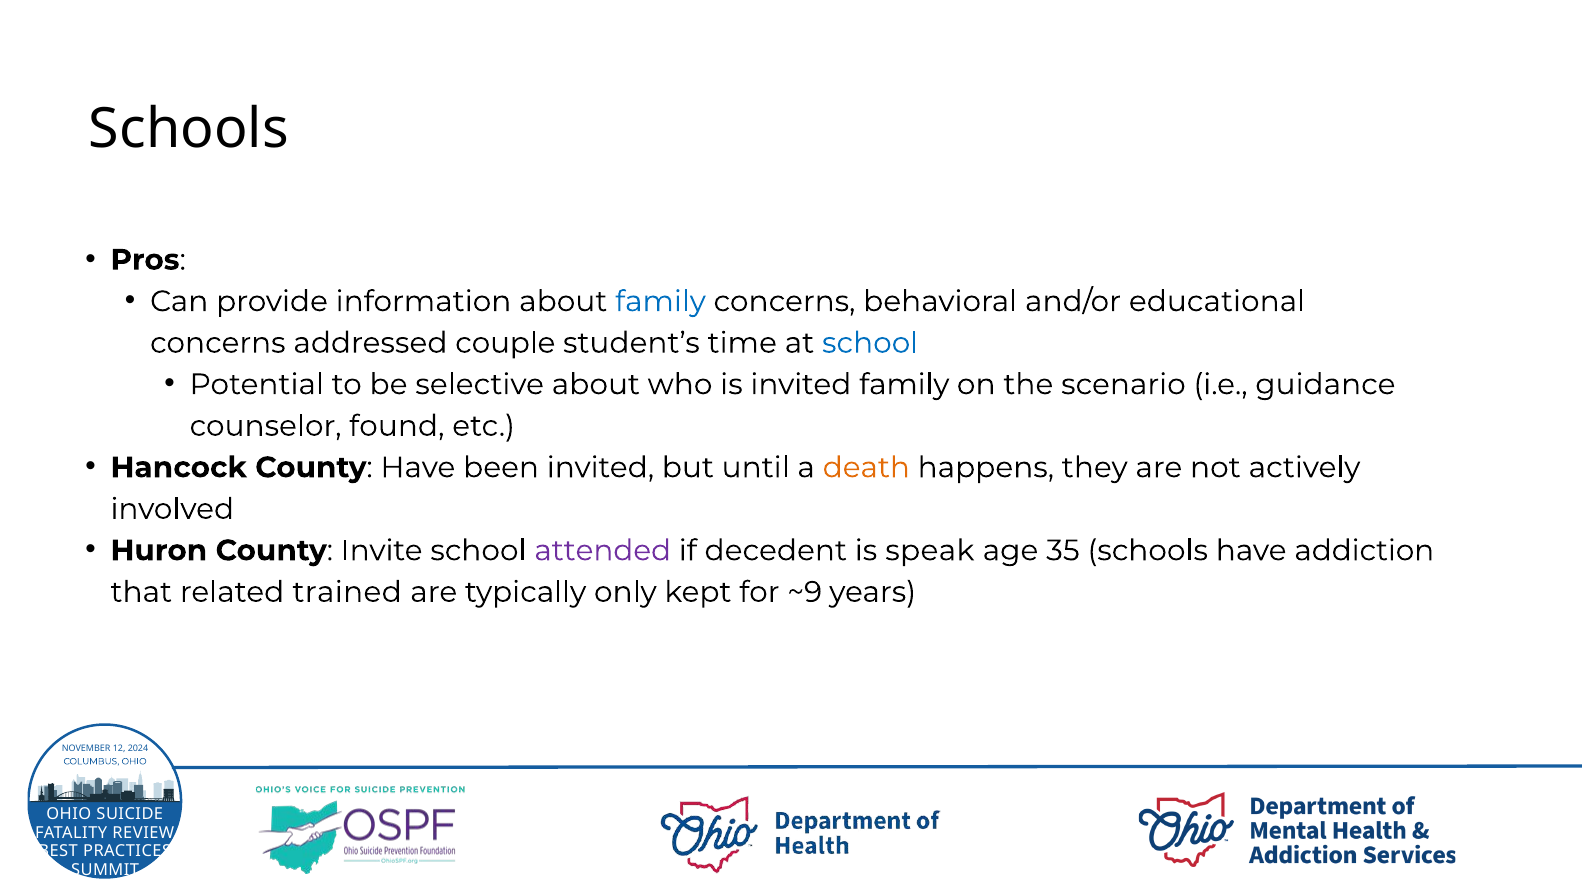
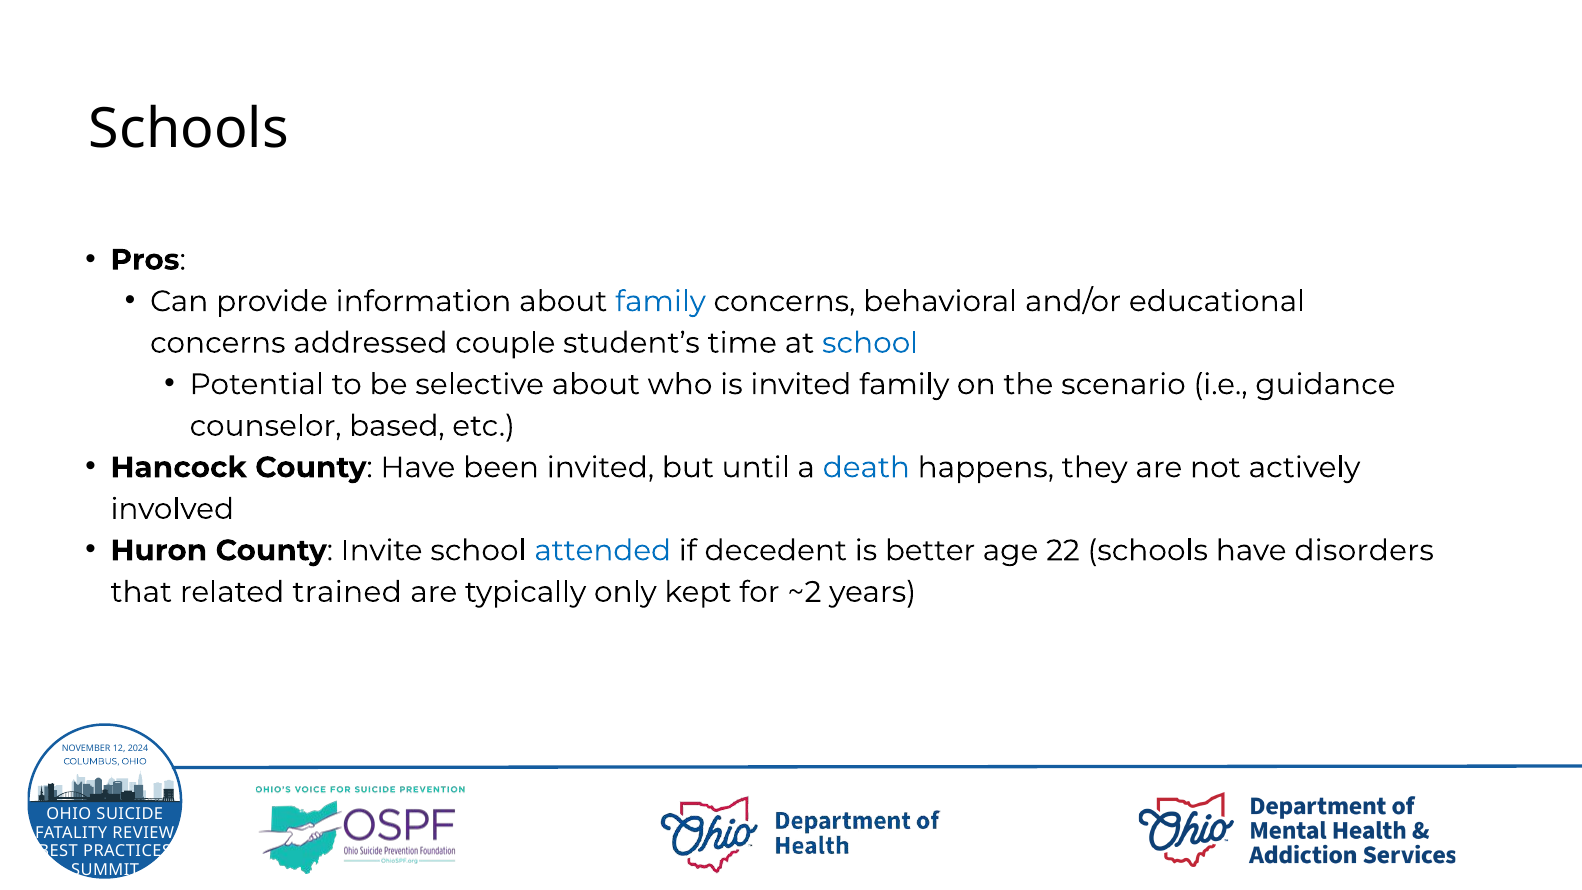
found: found -> based
death colour: orange -> blue
attended colour: purple -> blue
speak: speak -> better
35: 35 -> 22
addiction: addiction -> disorders
~9: ~9 -> ~2
